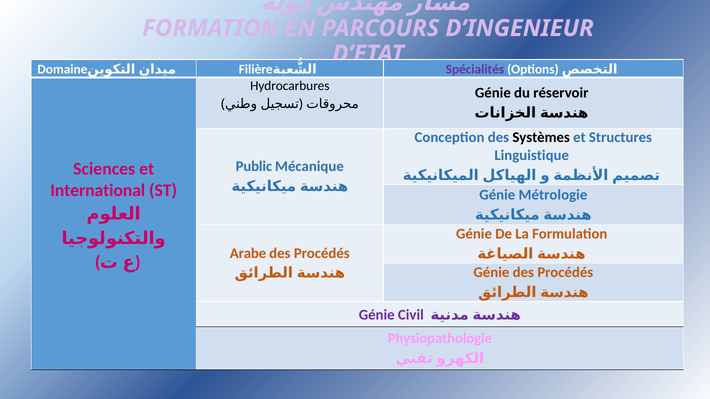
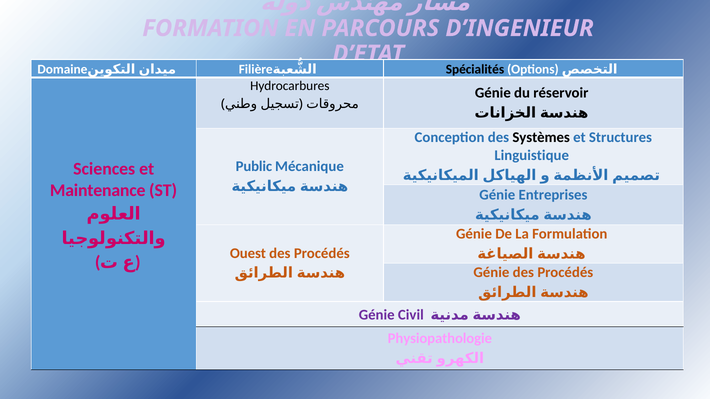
Spécialités colour: purple -> black
International: International -> Maintenance
Métrologie: Métrologie -> Entreprises
Arabe: Arabe -> Ouest
